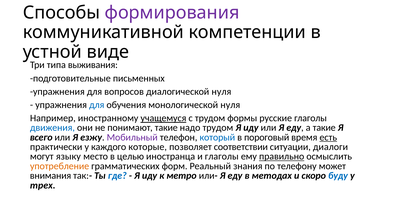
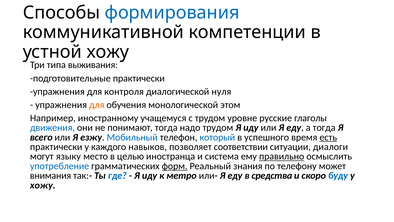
формирования colour: purple -> blue
виде at (108, 52): виде -> хожу
подготовительные письменных: письменных -> практически
вопросов: вопросов -> контроля
для at (97, 105) colour: blue -> orange
монологической нуля: нуля -> этом
учащемуся underline: present -> none
формы: формы -> уровне
понимают такие: такие -> тогда
а такие: такие -> тогда
Мобильный colour: purple -> blue
пороговый: пороговый -> успешного
которые: которые -> навыков
и глаголы: глаголы -> система
употребление colour: orange -> blue
форм underline: none -> present
методах: методах -> средства
трех at (43, 185): трех -> хожу
